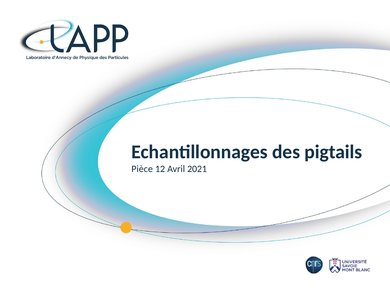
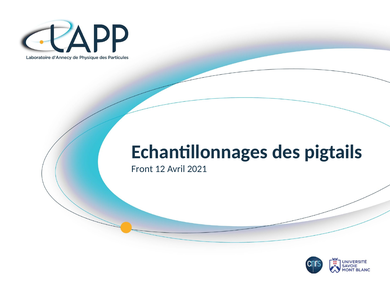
Pièce: Pièce -> Front
